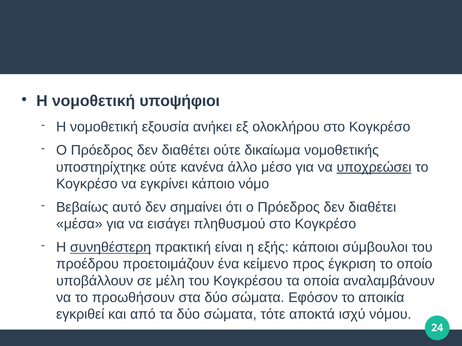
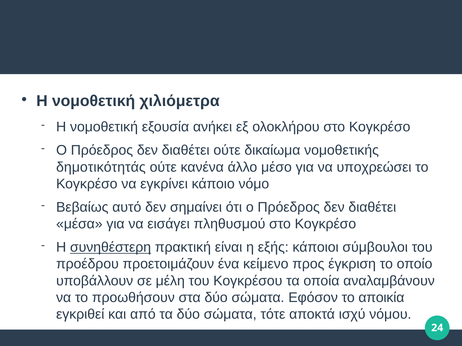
υποψήφιοι: υποψήφιοι -> χιλιόμετρα
υποστηρίχτηκε: υποστηρίχτηκε -> δημοτικότητάς
υποχρεώσει underline: present -> none
